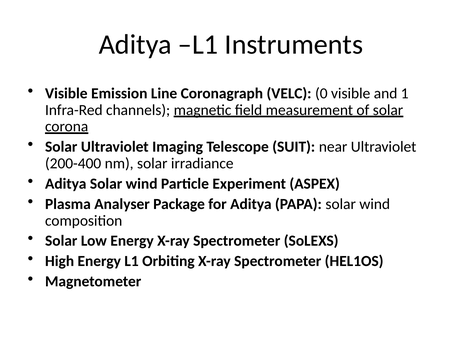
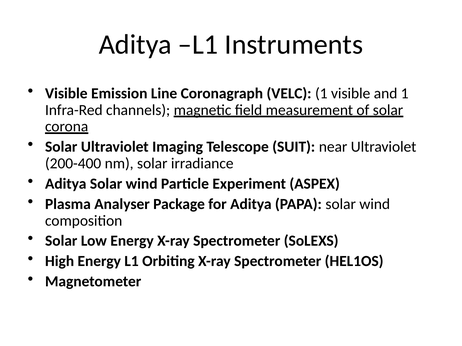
VELC 0: 0 -> 1
